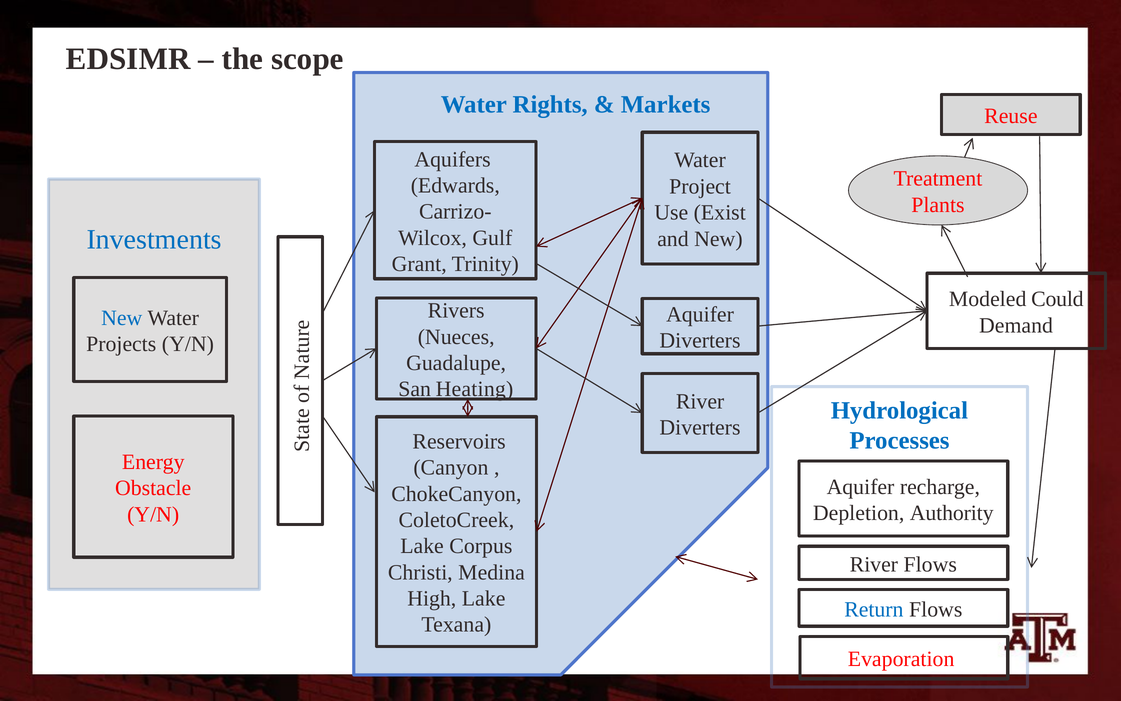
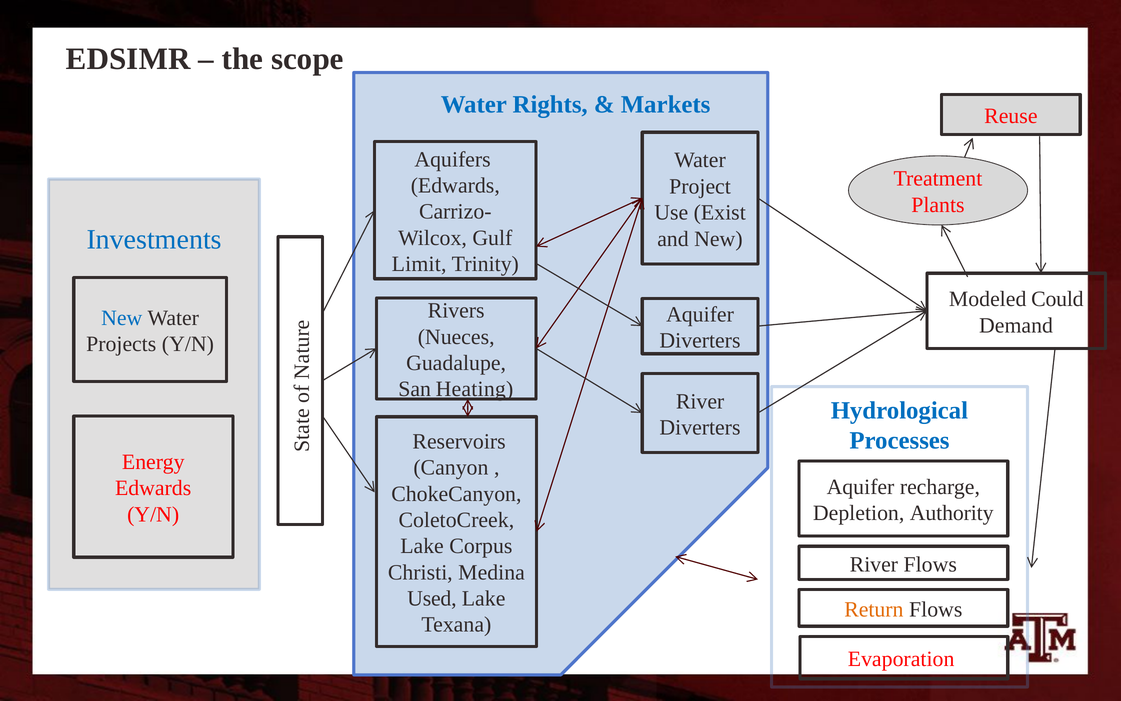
Grant: Grant -> Limit
Obstacle at (153, 488): Obstacle -> Edwards
High: High -> Used
Return colour: blue -> orange
